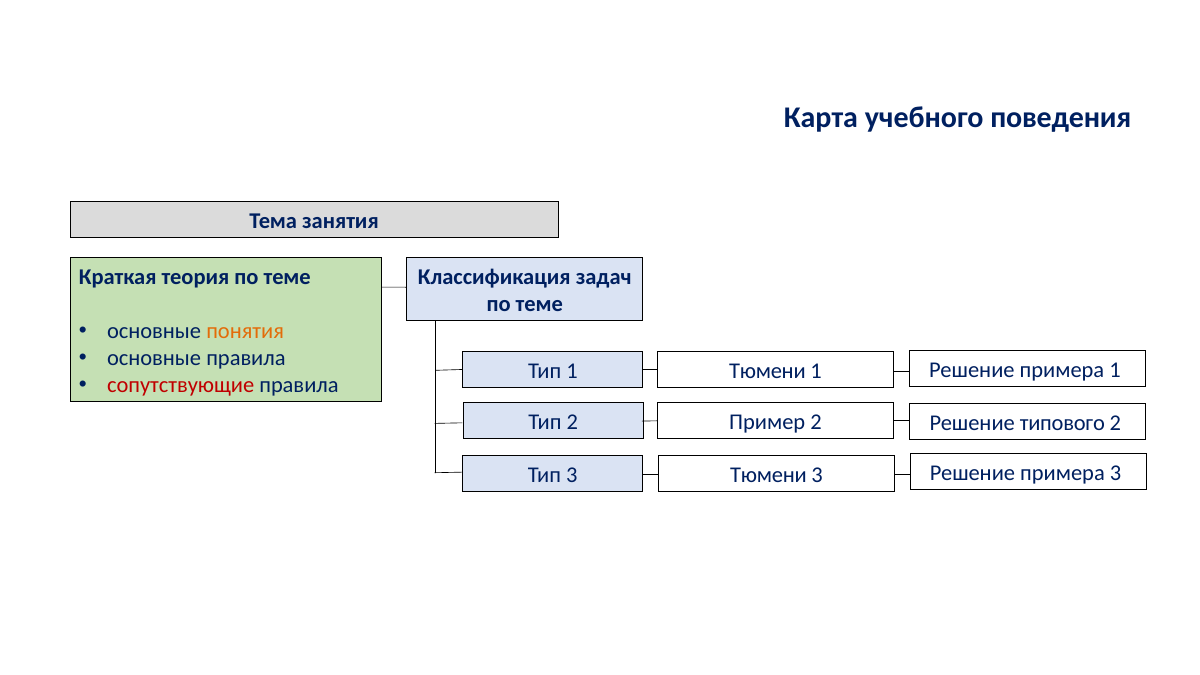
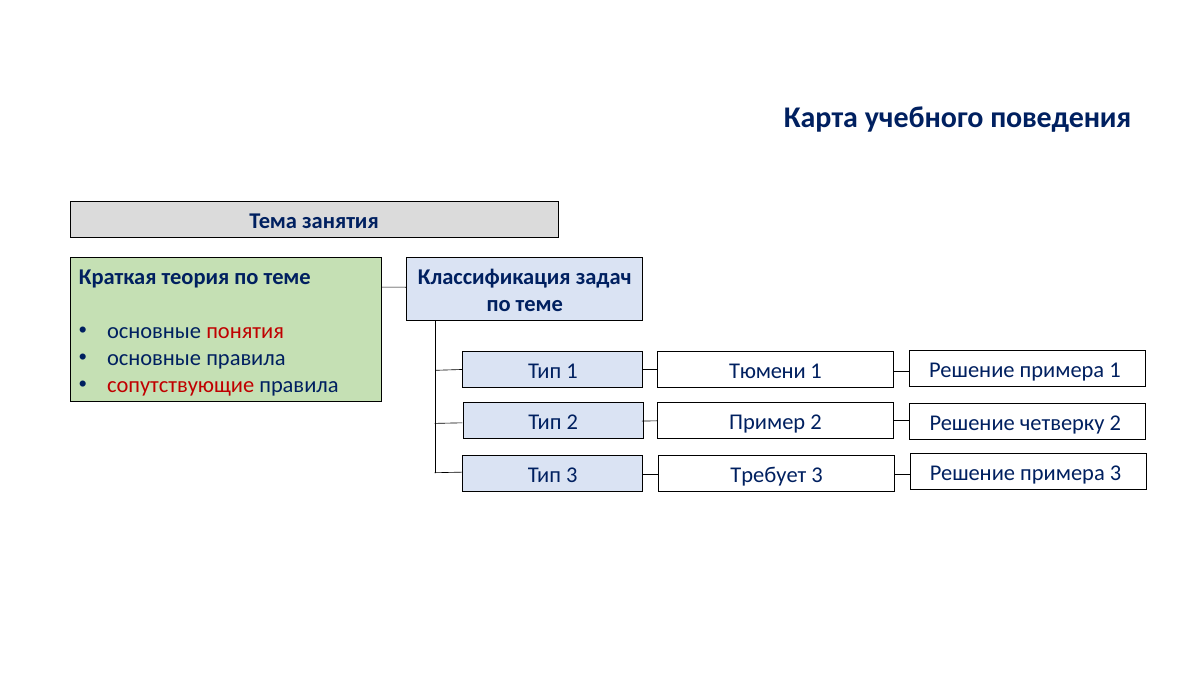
понятия colour: orange -> red
типового: типового -> четверку
Тюмени at (769, 475): Тюмени -> Требует
